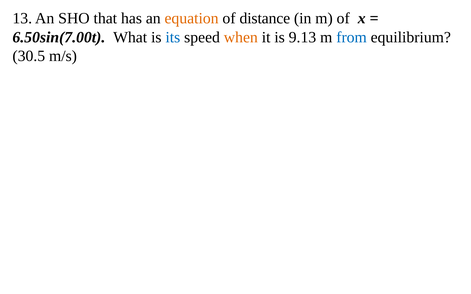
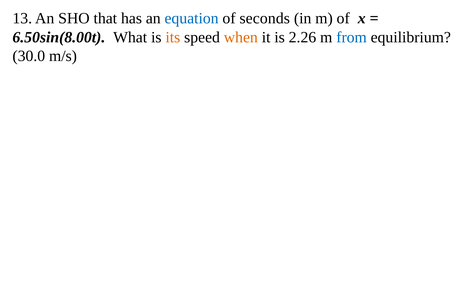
equation colour: orange -> blue
distance: distance -> seconds
6.50sin(7.00t: 6.50sin(7.00t -> 6.50sin(8.00t
its colour: blue -> orange
9.13: 9.13 -> 2.26
30.5: 30.5 -> 30.0
